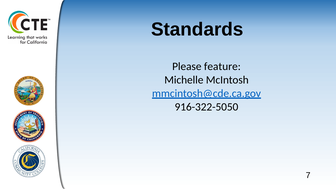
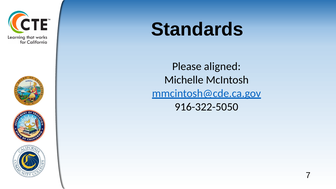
feature: feature -> aligned
